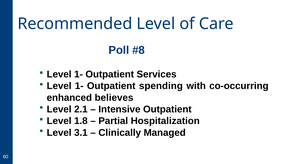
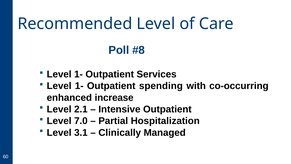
believes: believes -> increase
1.8: 1.8 -> 7.0
